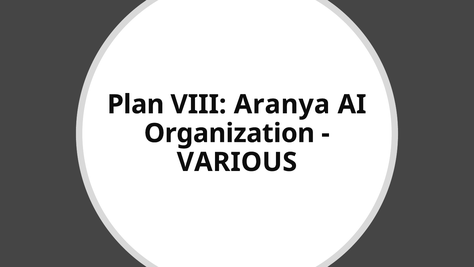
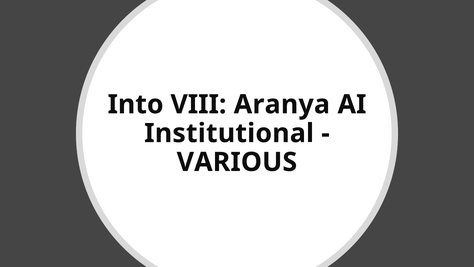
Plan: Plan -> Into
Organization: Organization -> Institutional
